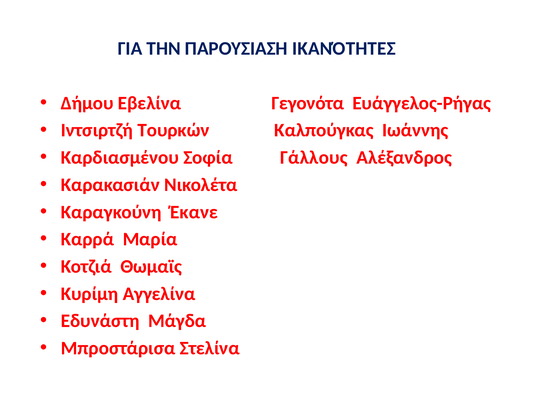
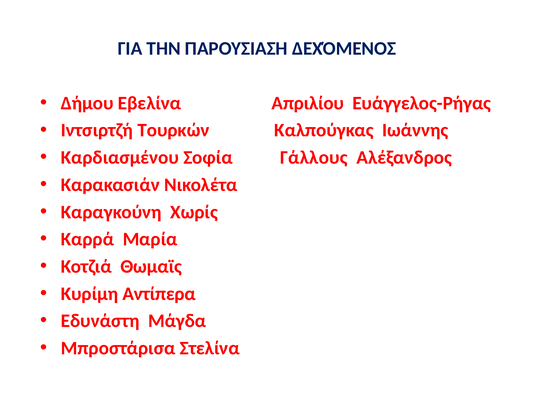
ΙΚΑΝΌΤΗΤΕΣ: ΙΚΑΝΌΤΗΤΕΣ -> ΔΕΧΌΜΕΝΟΣ
Γεγονότα: Γεγονότα -> Απριλίου
Έκανε: Έκανε -> Χωρίς
Αγγελίνα: Αγγελίνα -> Αντίπερα
